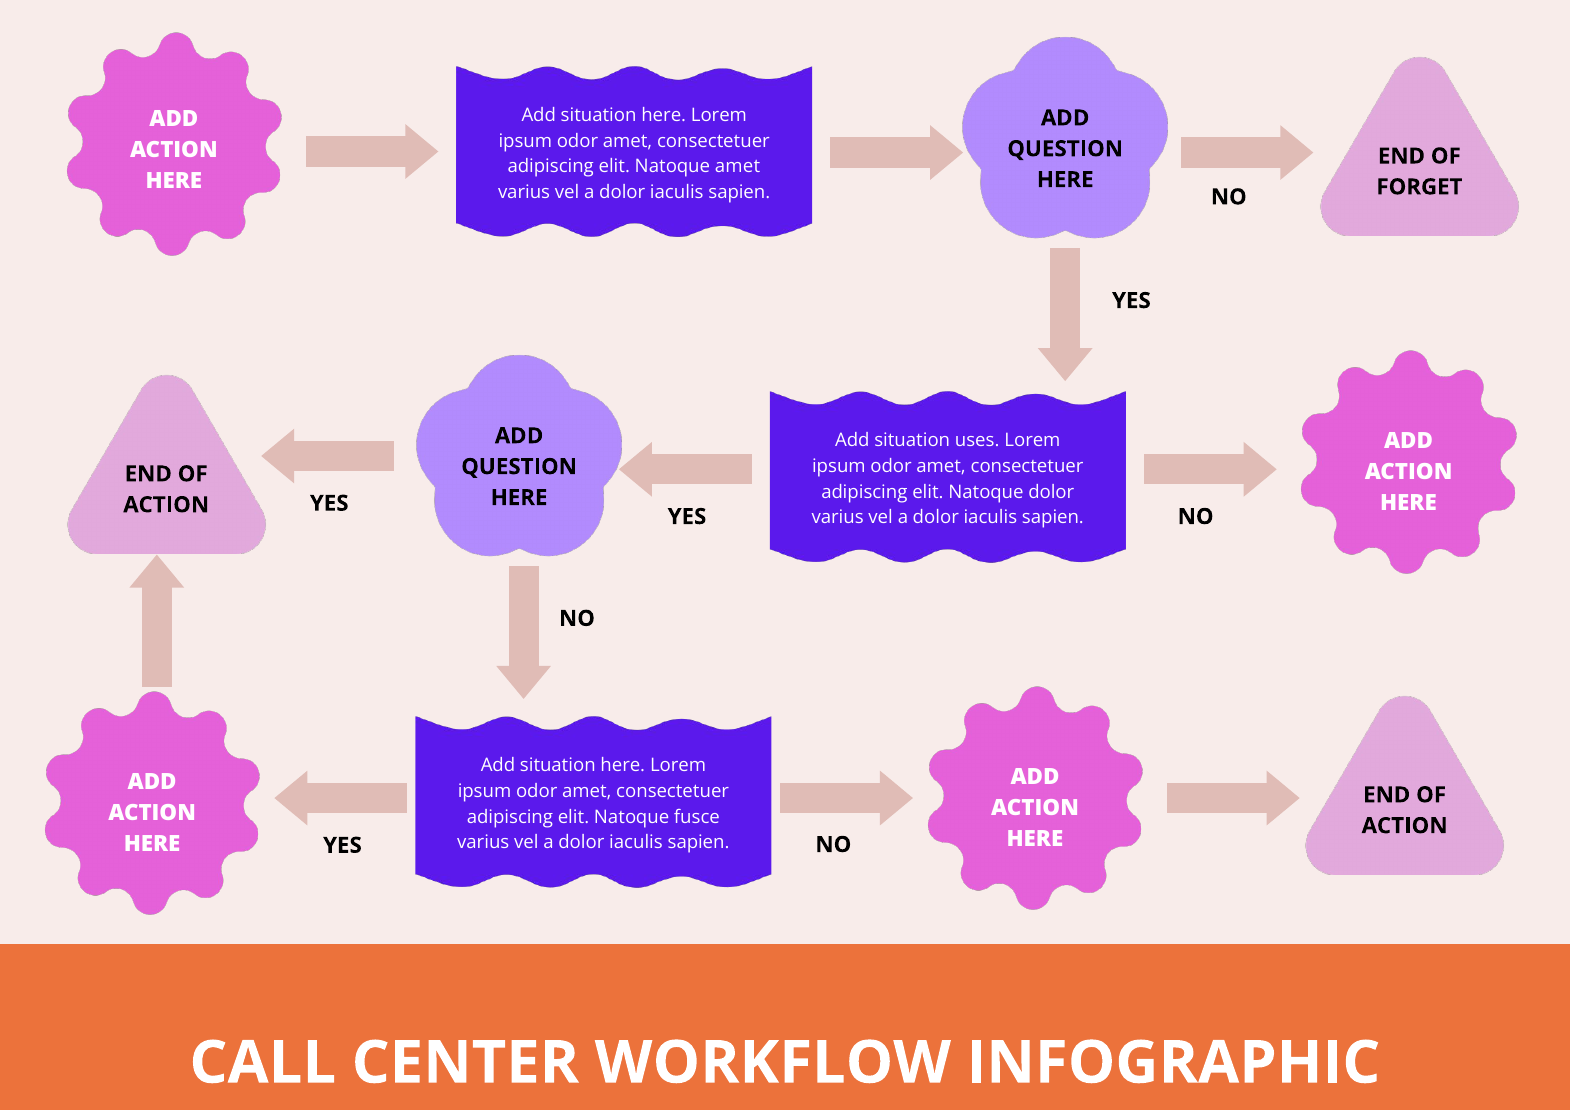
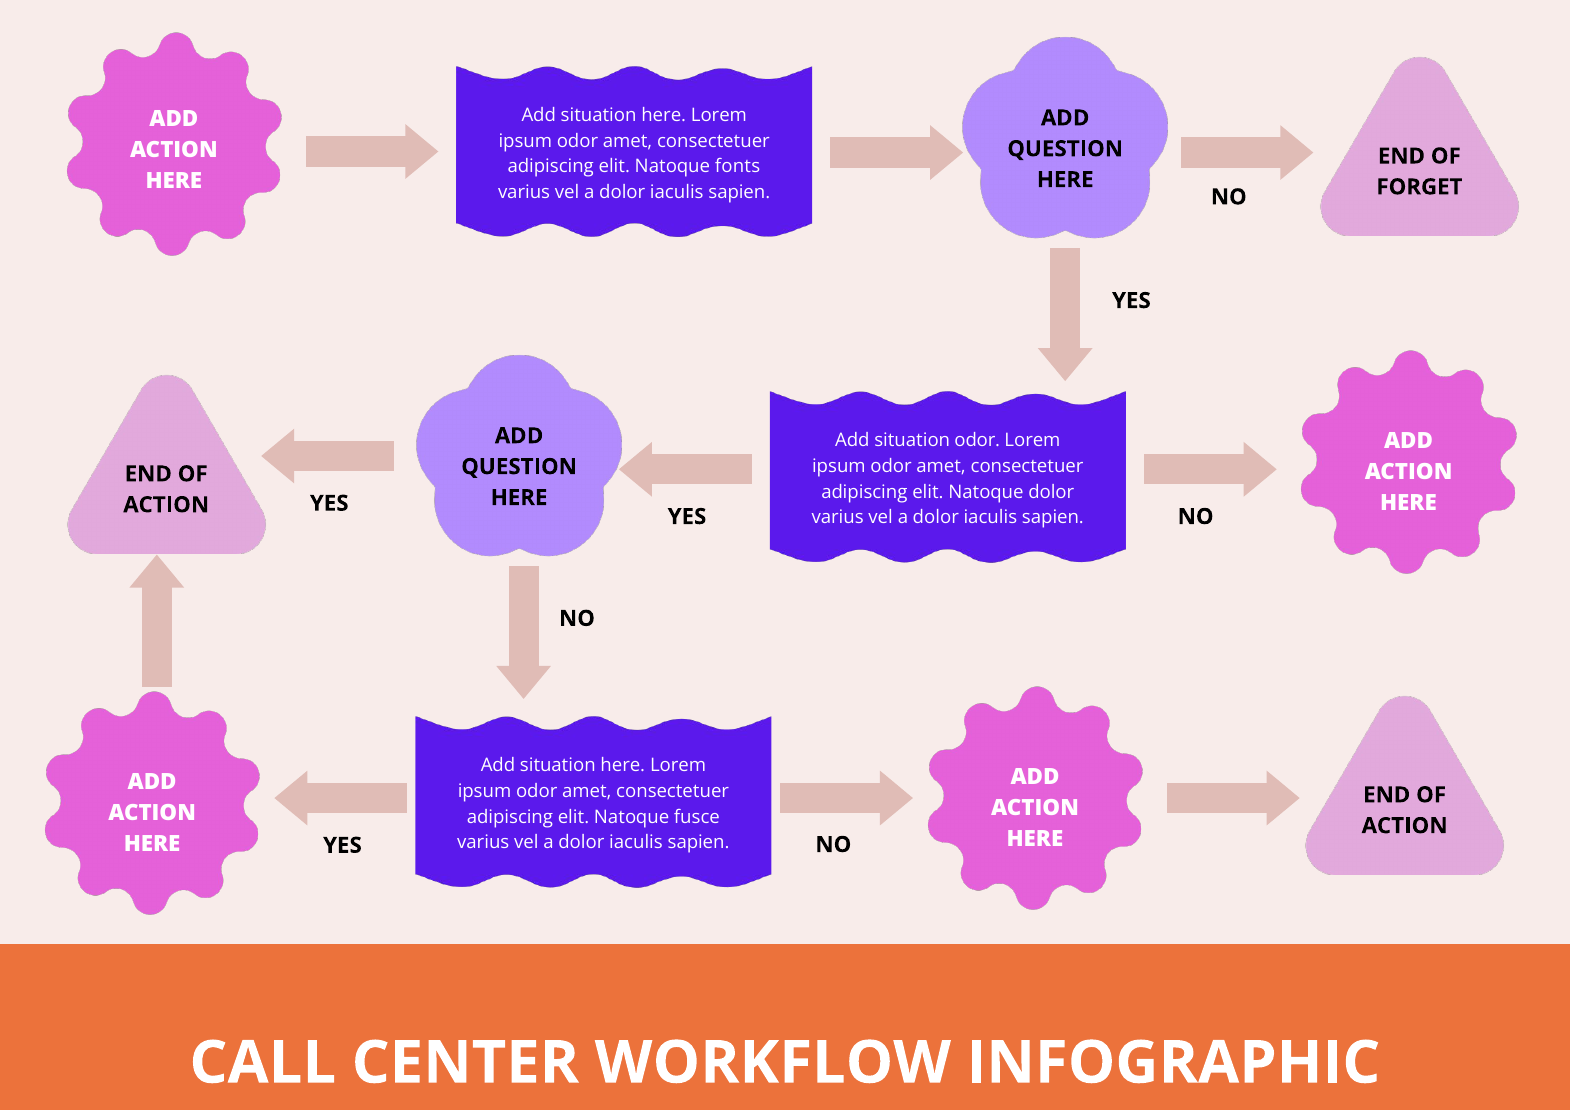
Natoque amet: amet -> fonts
situation uses: uses -> odor
